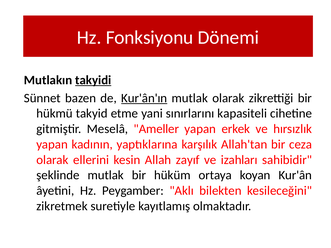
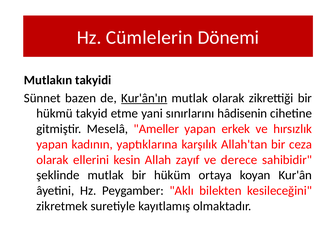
Fonksiyonu: Fonksiyonu -> Cümlelerin
takyidi underline: present -> none
kapasiteli: kapasiteli -> hâdisenin
izahları: izahları -> derece
